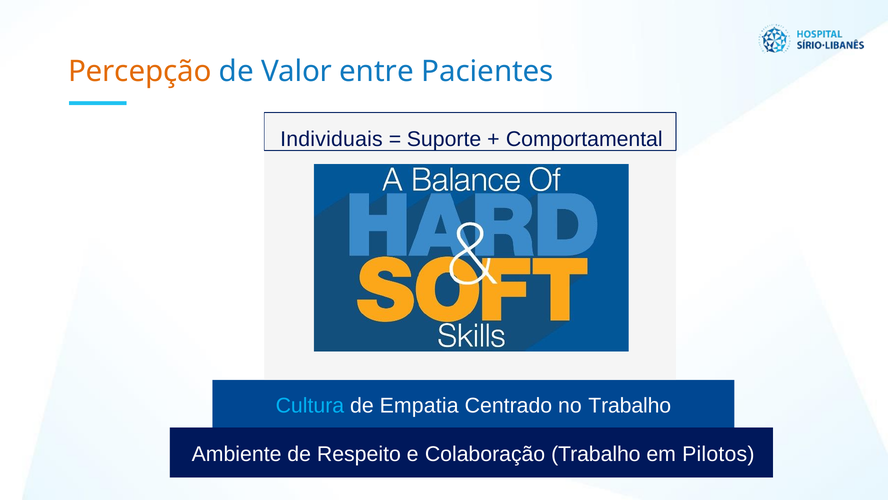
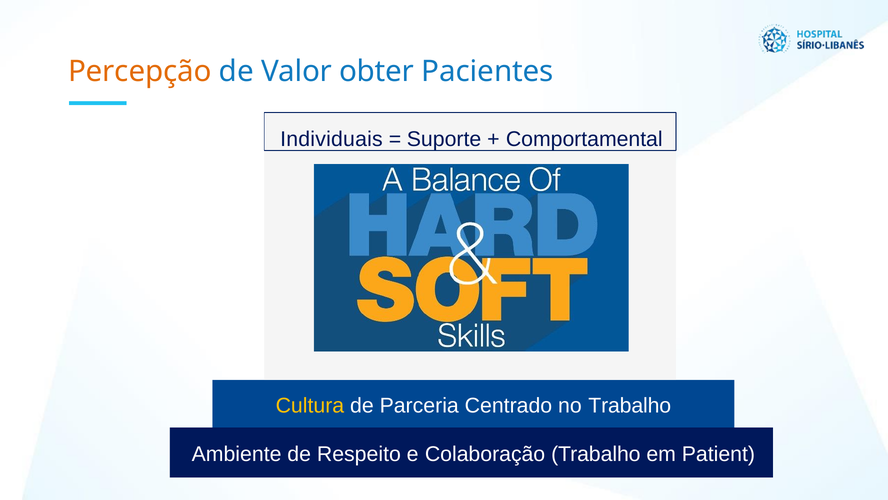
entre: entre -> obter
Cultura colour: light blue -> yellow
Empatia: Empatia -> Parceria
Pilotos: Pilotos -> Patient
